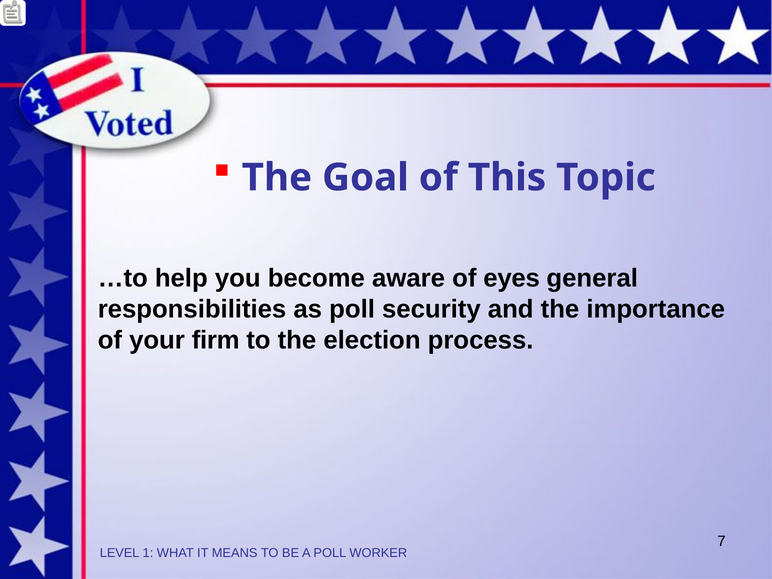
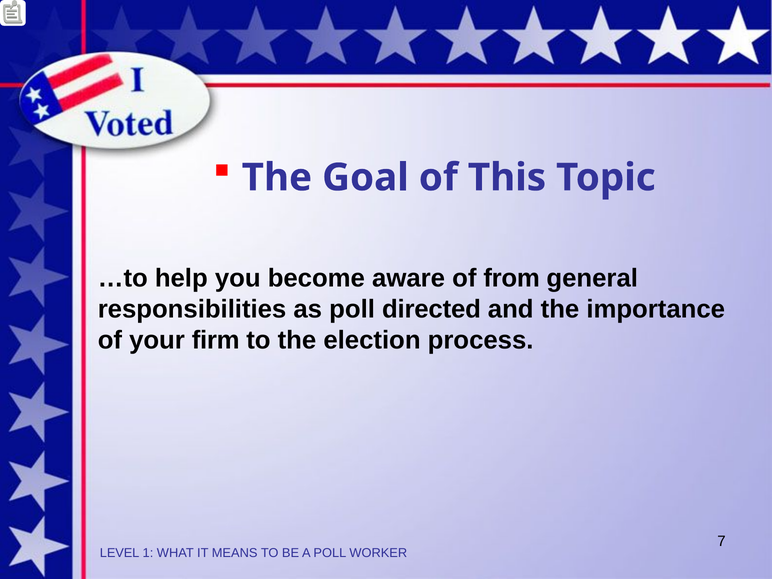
eyes: eyes -> from
security: security -> directed
